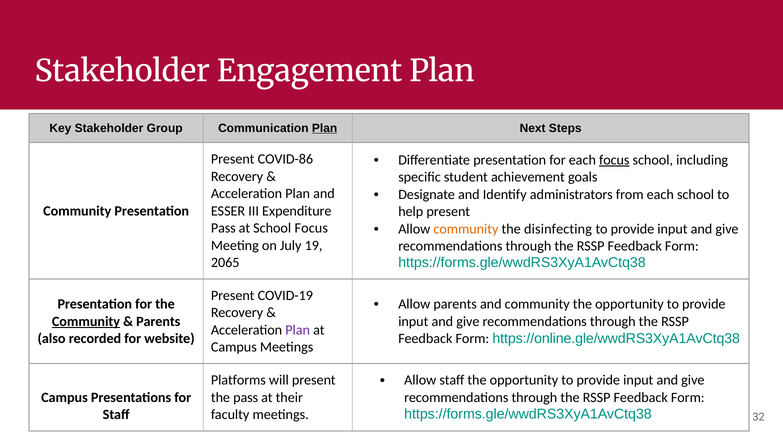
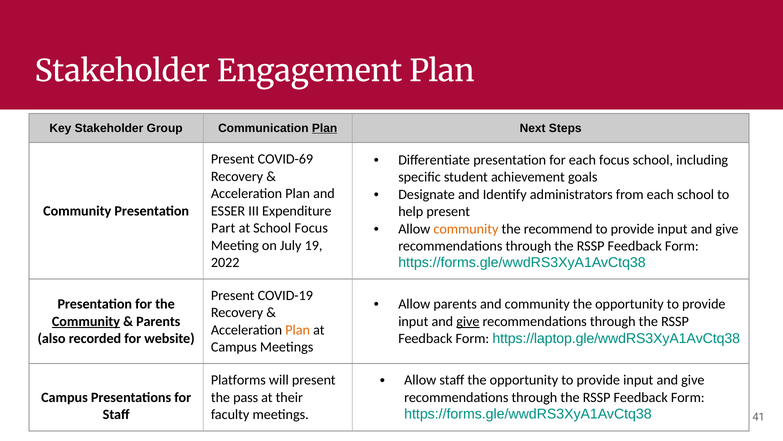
focus at (614, 160) underline: present -> none
COVID-86: COVID-86 -> COVID-69
disinfecting: disinfecting -> recommend
Pass at (223, 228): Pass -> Part
2065: 2065 -> 2022
give at (468, 321) underline: none -> present
Plan at (298, 330) colour: purple -> orange
https://online.gle/wwdRS3XyA1AvCtq38: https://online.gle/wwdRS3XyA1AvCtq38 -> https://laptop.gle/wwdRS3XyA1AvCtq38
32: 32 -> 41
